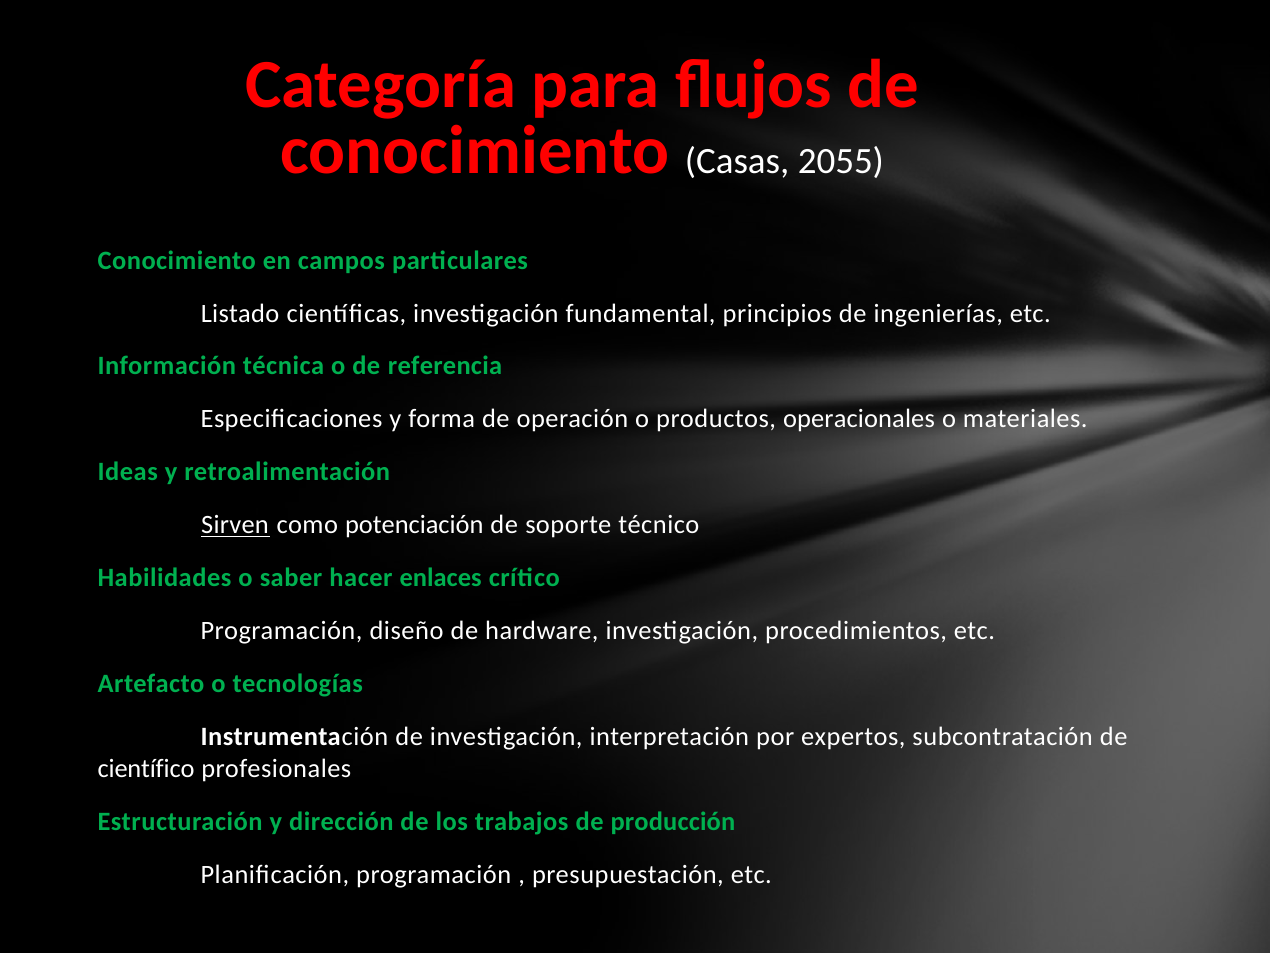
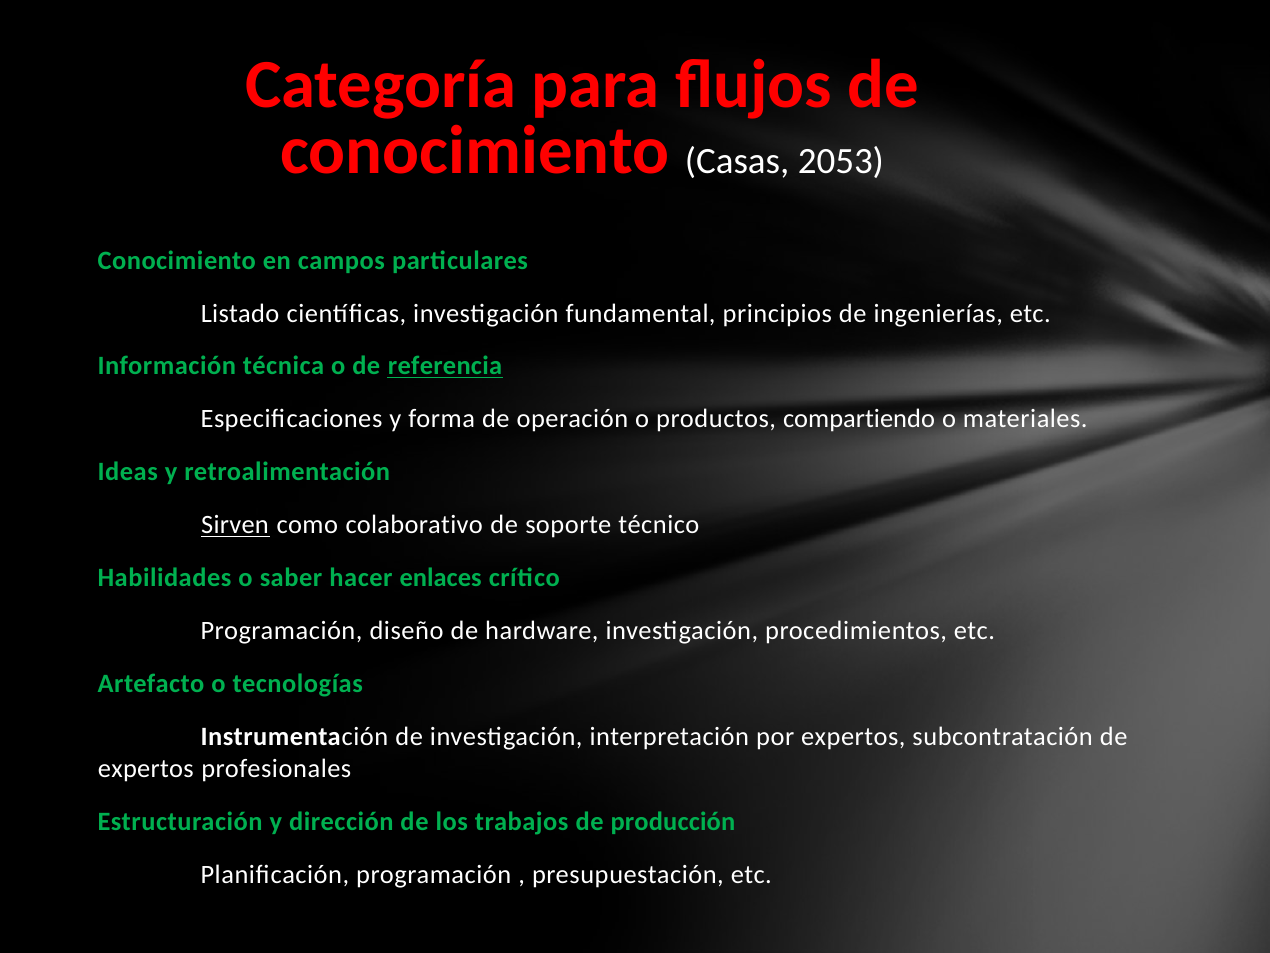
2055: 2055 -> 2053
referencia underline: none -> present
operacionales: operacionales -> compartiendo
potenciación: potenciación -> colaborativo
científico at (146, 768): científico -> expertos
